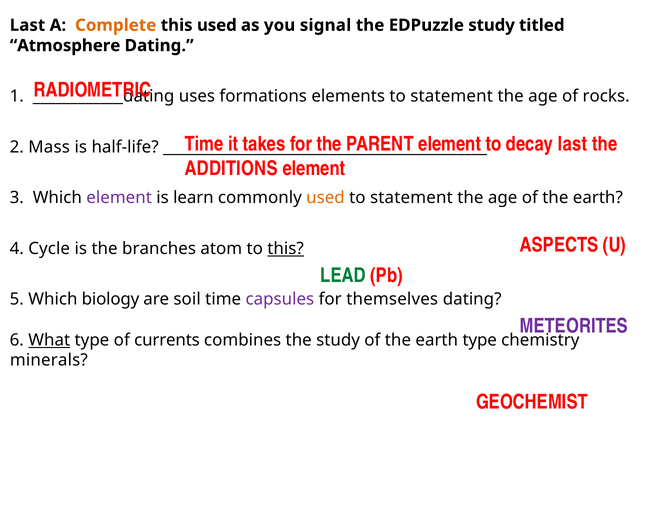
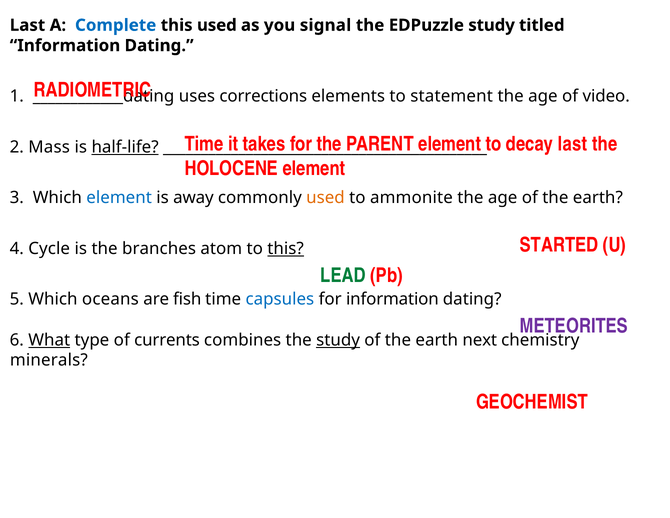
Complete colour: orange -> blue
Atmosphere at (65, 46): Atmosphere -> Information
formations: formations -> corrections
rocks: rocks -> video
half-life underline: none -> present
ADDITIONS: ADDITIONS -> HOLOCENE
element at (119, 198) colour: purple -> blue
learn: learn -> away
statement at (411, 198): statement -> ammonite
ASPECTS: ASPECTS -> STARTED
biology: biology -> oceans
soil: soil -> fish
capsules colour: purple -> blue
for themselves: themselves -> information
study at (338, 340) underline: none -> present
earth type: type -> next
